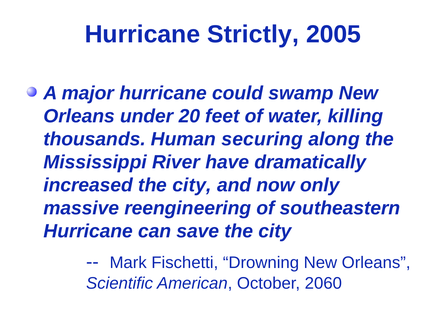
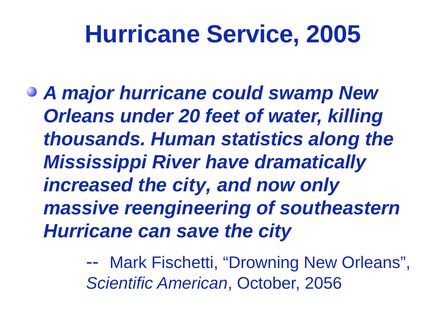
Strictly: Strictly -> Service
securing: securing -> statistics
2060: 2060 -> 2056
